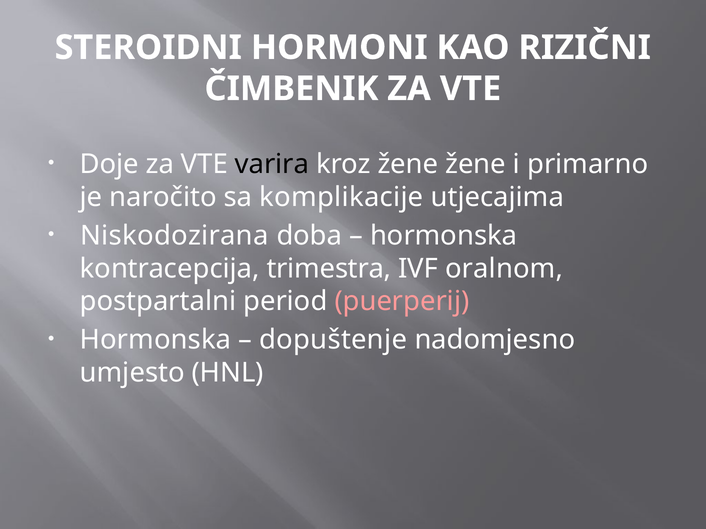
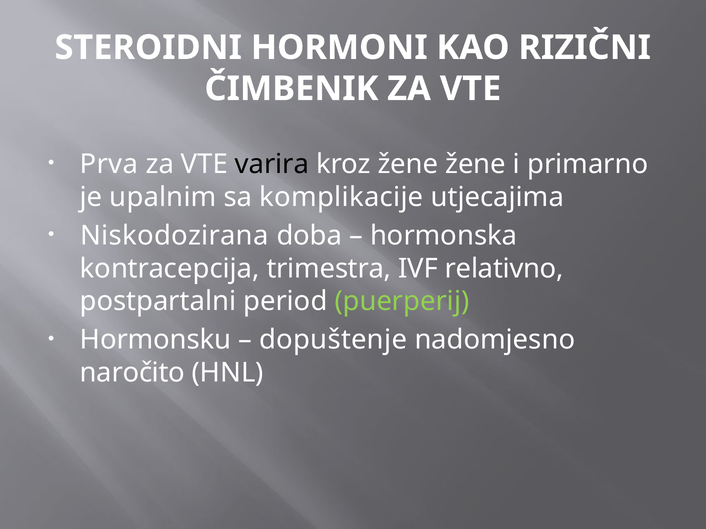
Doje: Doje -> Prva
naročito: naročito -> upalnim
oralnom: oralnom -> relativno
puerperij colour: pink -> light green
Hormonska at (155, 340): Hormonska -> Hormonsku
umjesto: umjesto -> naročito
